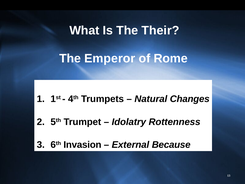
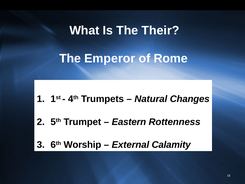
Idolatry: Idolatry -> Eastern
Invasion: Invasion -> Worship
Because: Because -> Calamity
